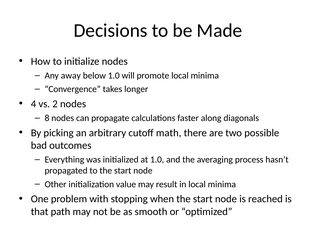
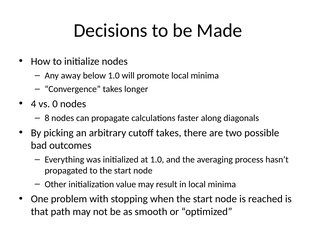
2: 2 -> 0
cutoff math: math -> takes
